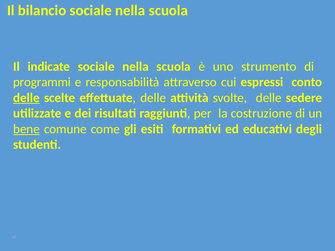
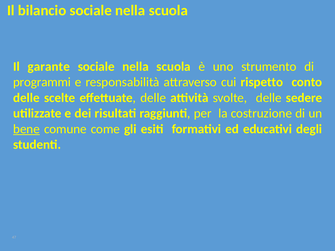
indicate: indicate -> garante
espressi: espressi -> rispetto
delle at (26, 98) underline: present -> none
